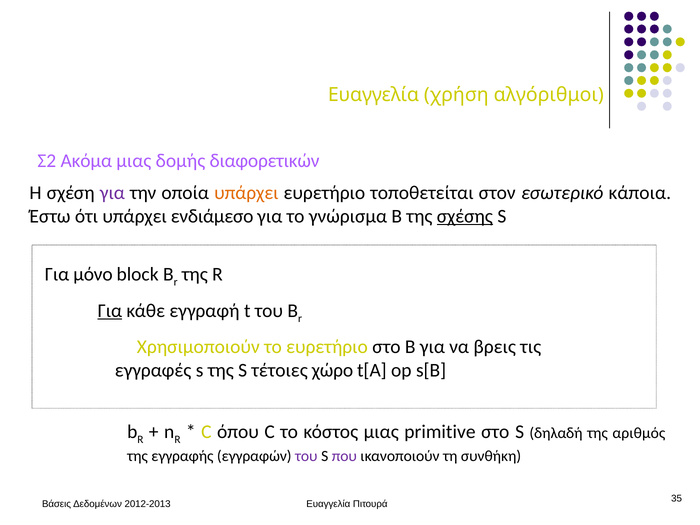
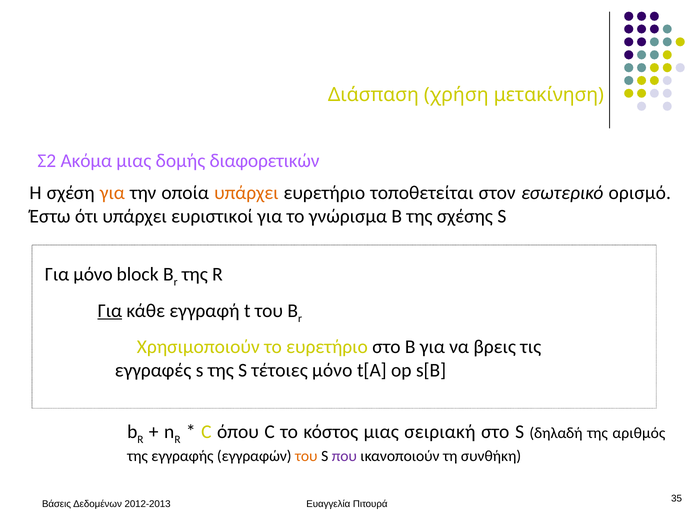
Ευαγγελία at (374, 95): Ευαγγελία -> Διάσπαση
αλγόριθμοι: αλγόριθμοι -> μετακίνηση
για at (112, 193) colour: purple -> orange
κάποια: κάποια -> ορισμό
ενδιάμεσο: ενδιάμεσο -> ευριστικοί
σχέσης underline: present -> none
τέτοιες χώρο: χώρο -> μόνο
primitive: primitive -> σειριακή
του at (306, 456) colour: purple -> orange
